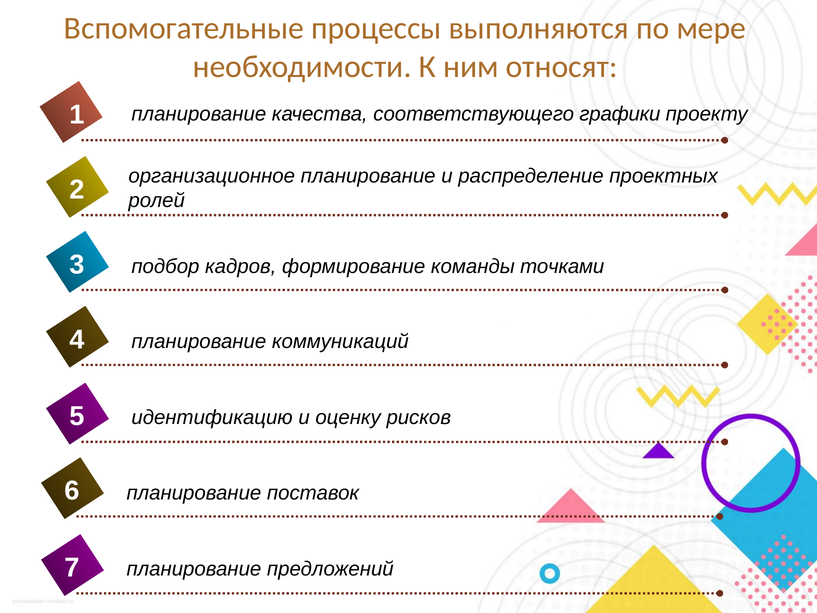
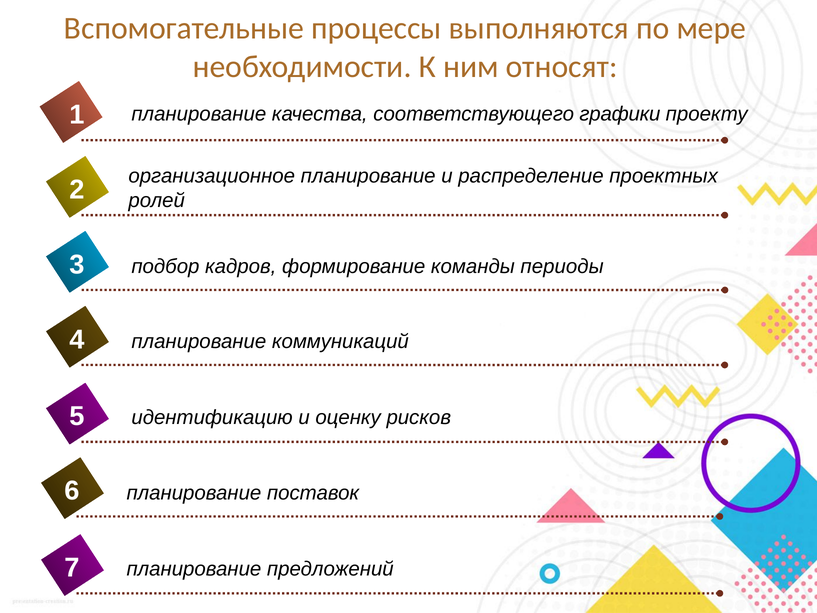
точками: точками -> периоды
